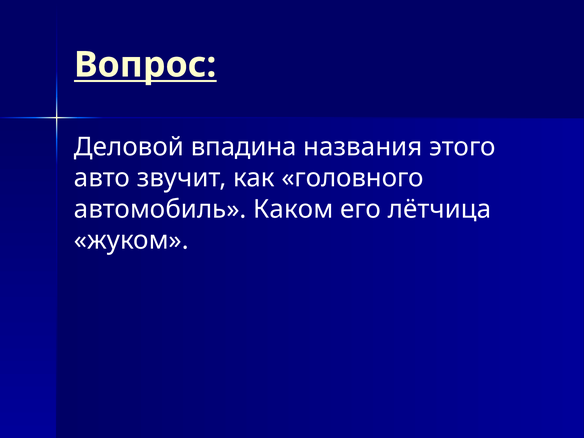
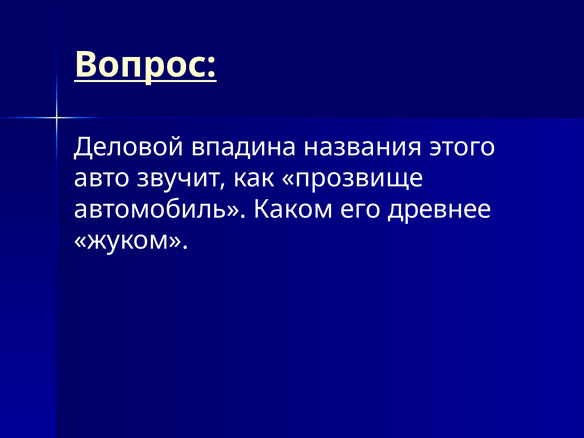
головного: головного -> прозвище
лётчица: лётчица -> древнее
